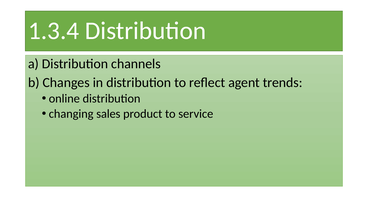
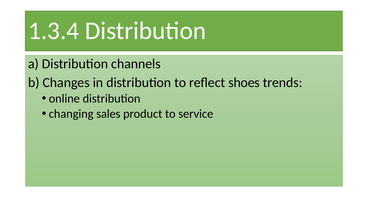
agent: agent -> shoes
